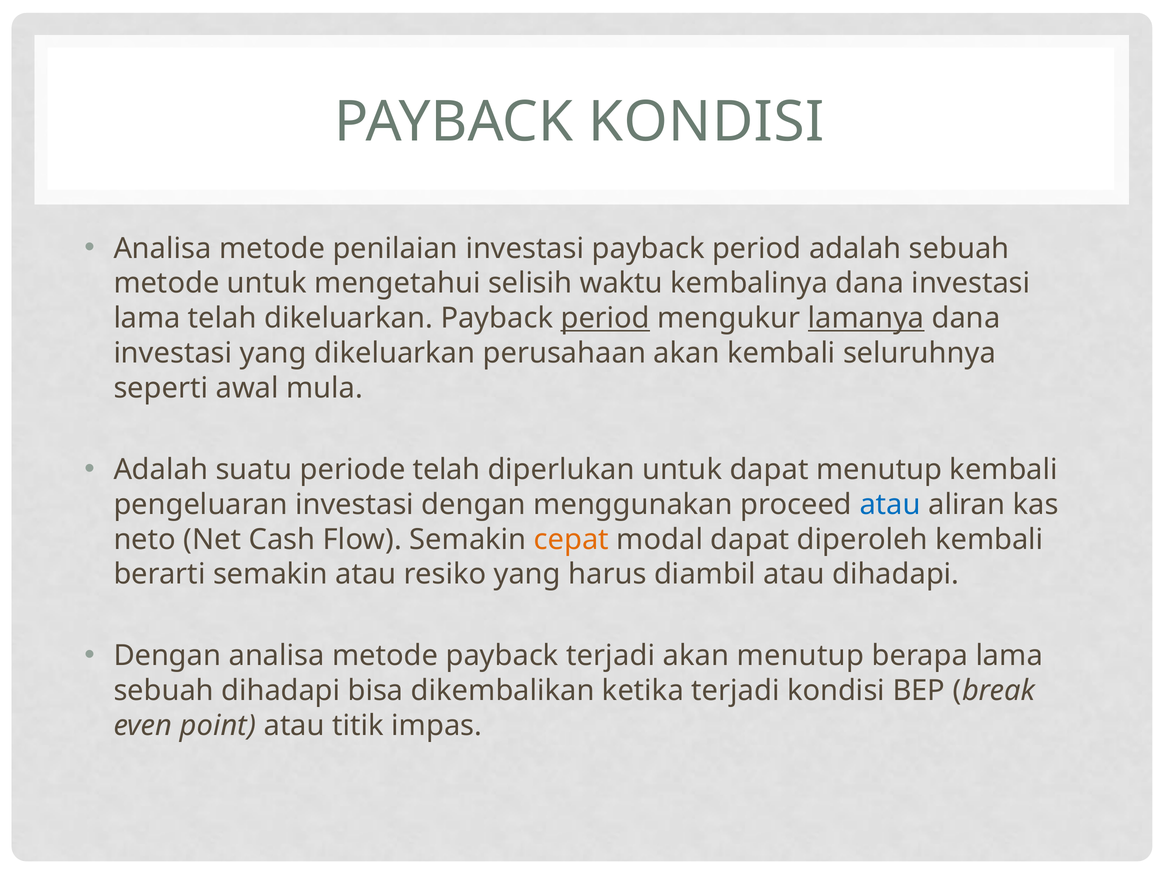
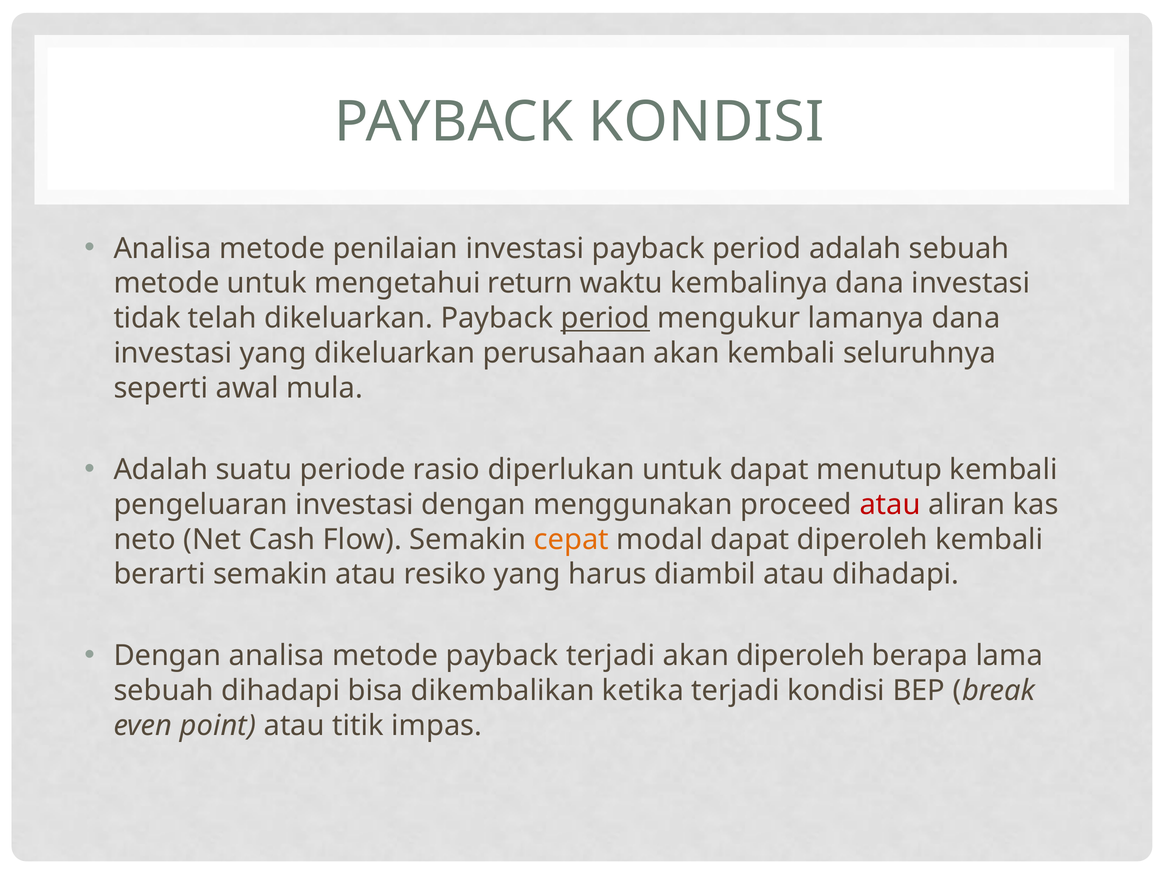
selisih: selisih -> return
lama at (147, 318): lama -> tidak
lamanya underline: present -> none
periode telah: telah -> rasio
atau at (890, 504) colour: blue -> red
akan menutup: menutup -> diperoleh
